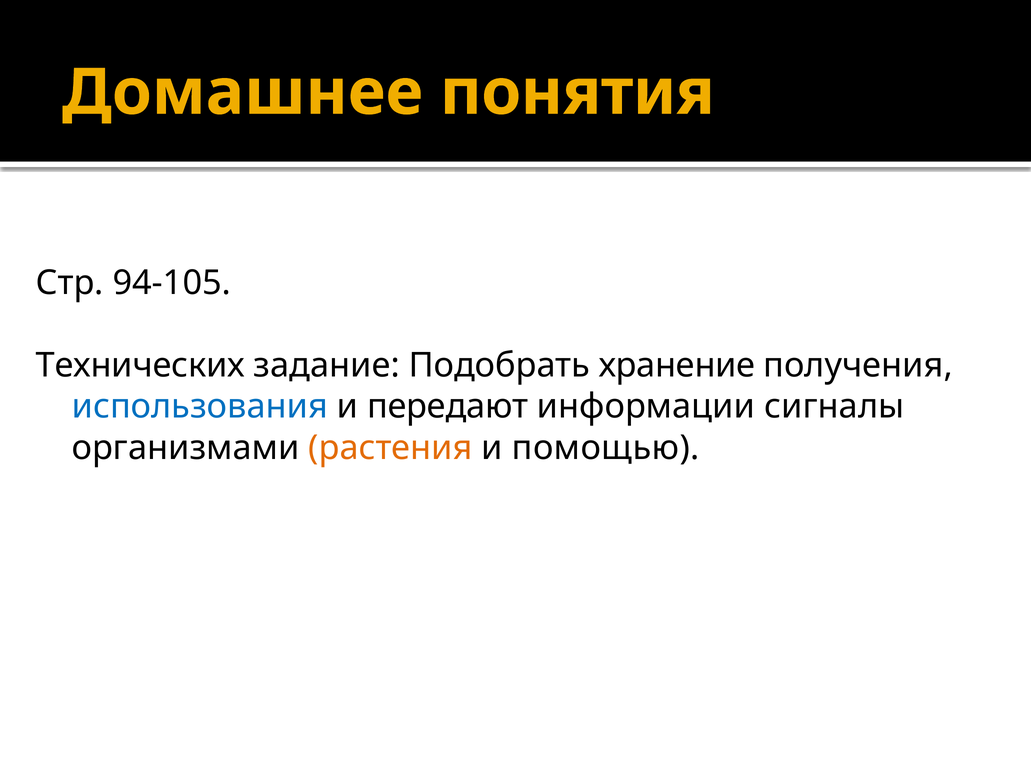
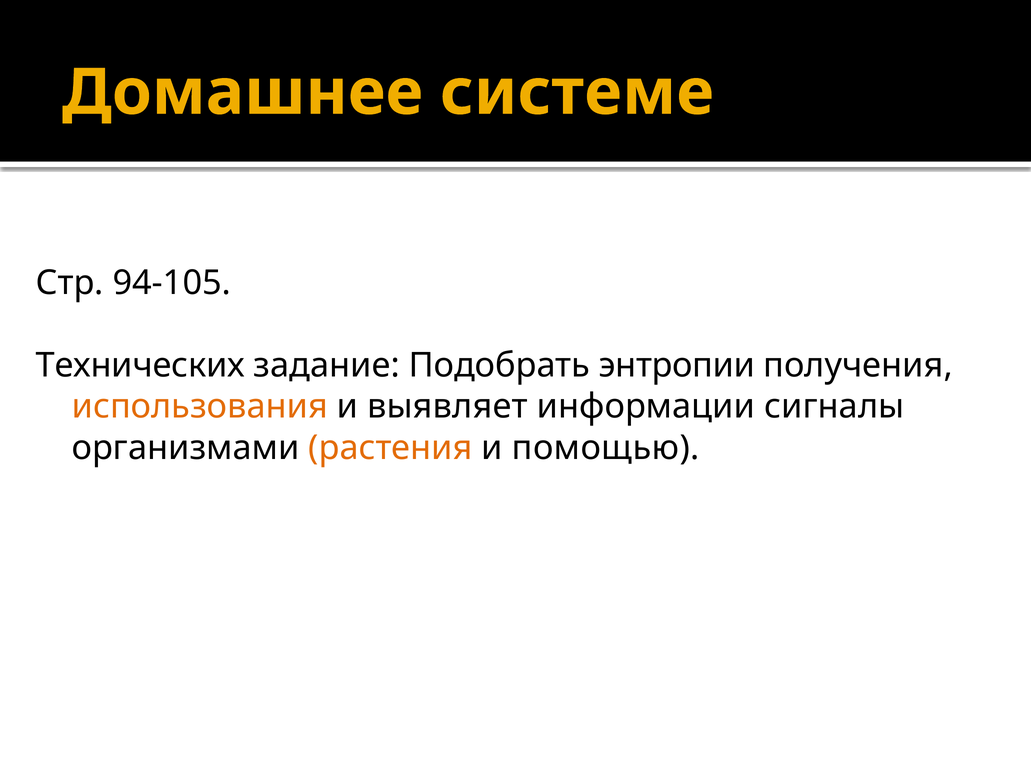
понятия: понятия -> системе
хранение: хранение -> энтропии
использования colour: blue -> orange
передают: передают -> выявляет
